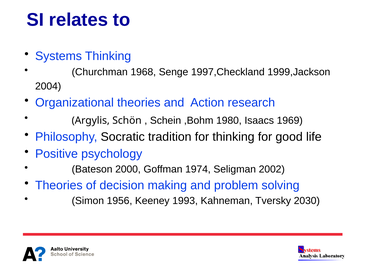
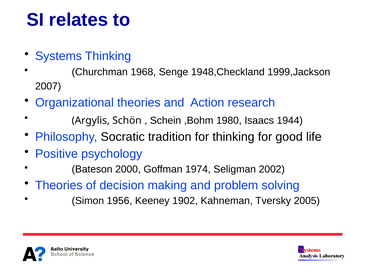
1997,Checkland: 1997,Checkland -> 1948,Checkland
2004: 2004 -> 2007
1969: 1969 -> 1944
1993: 1993 -> 1902
2030: 2030 -> 2005
